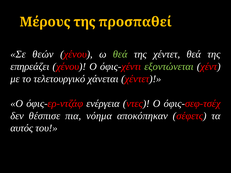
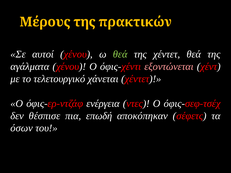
προσπαθεί: προσπαθεί -> πρακτικών
θεών: θεών -> αυτοί
επηρεάζει: επηρεάζει -> αγάλματα
εξοντώνεται colour: light green -> pink
νόημα: νόημα -> επωδή
αυτός: αυτός -> όσων
